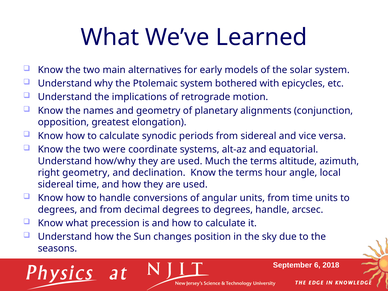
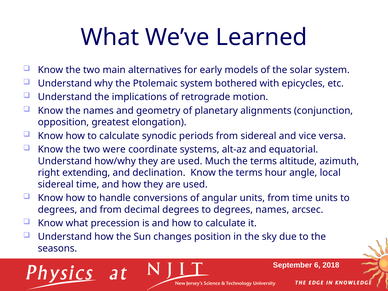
right geometry: geometry -> extending
degrees handle: handle -> names
